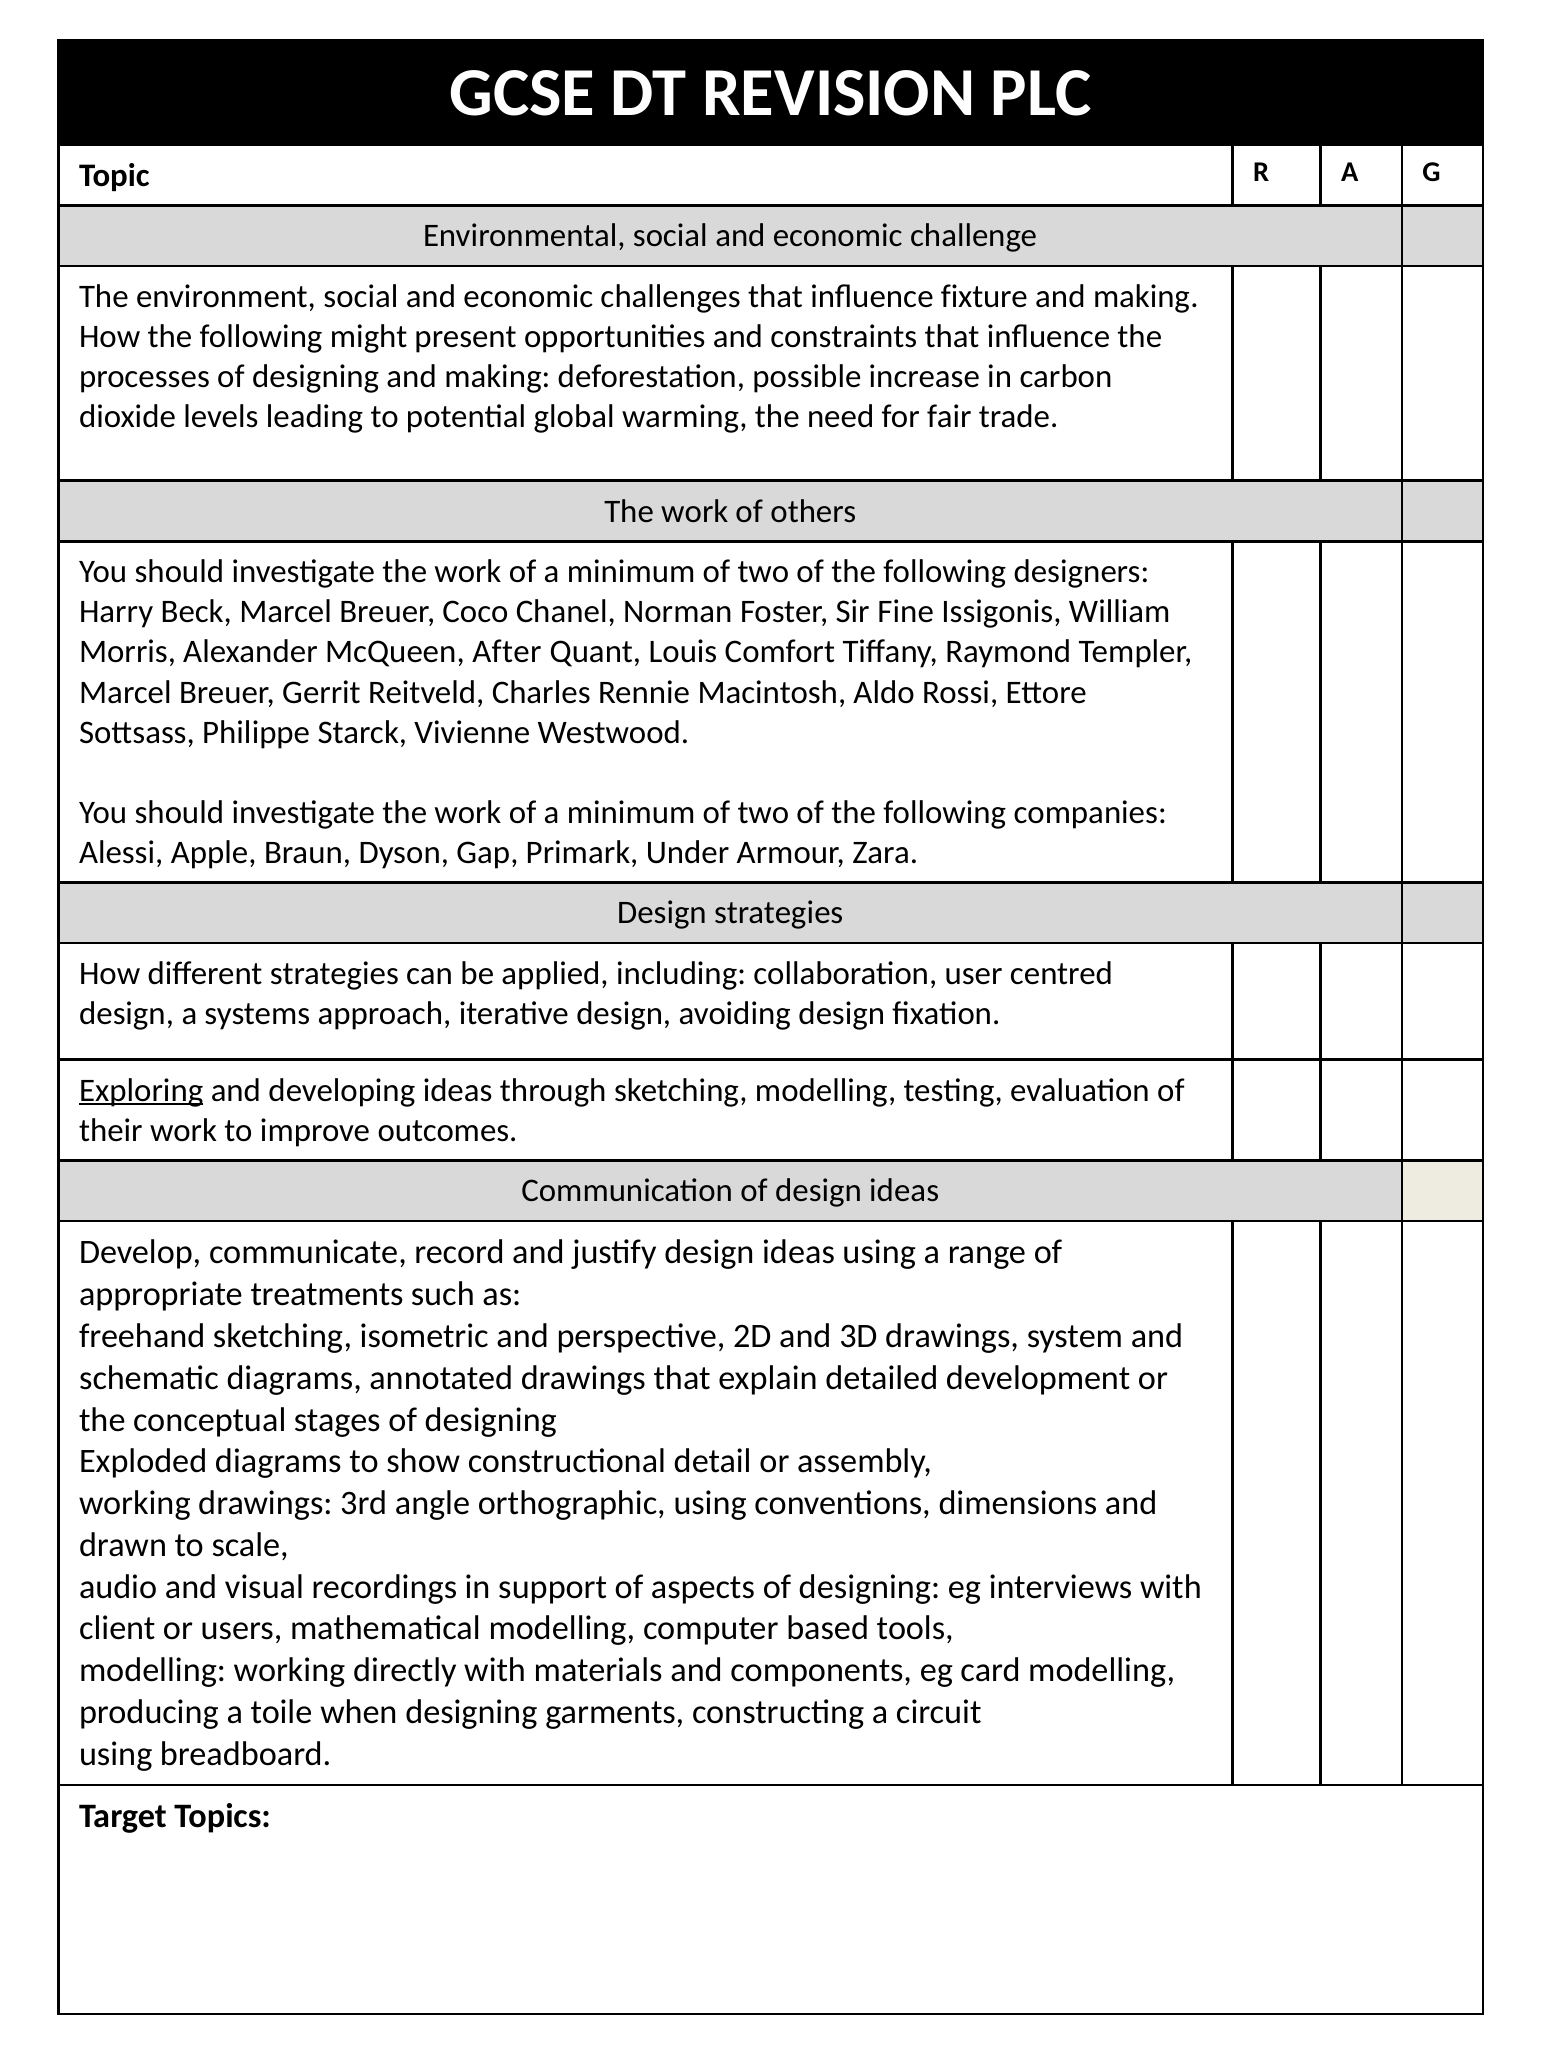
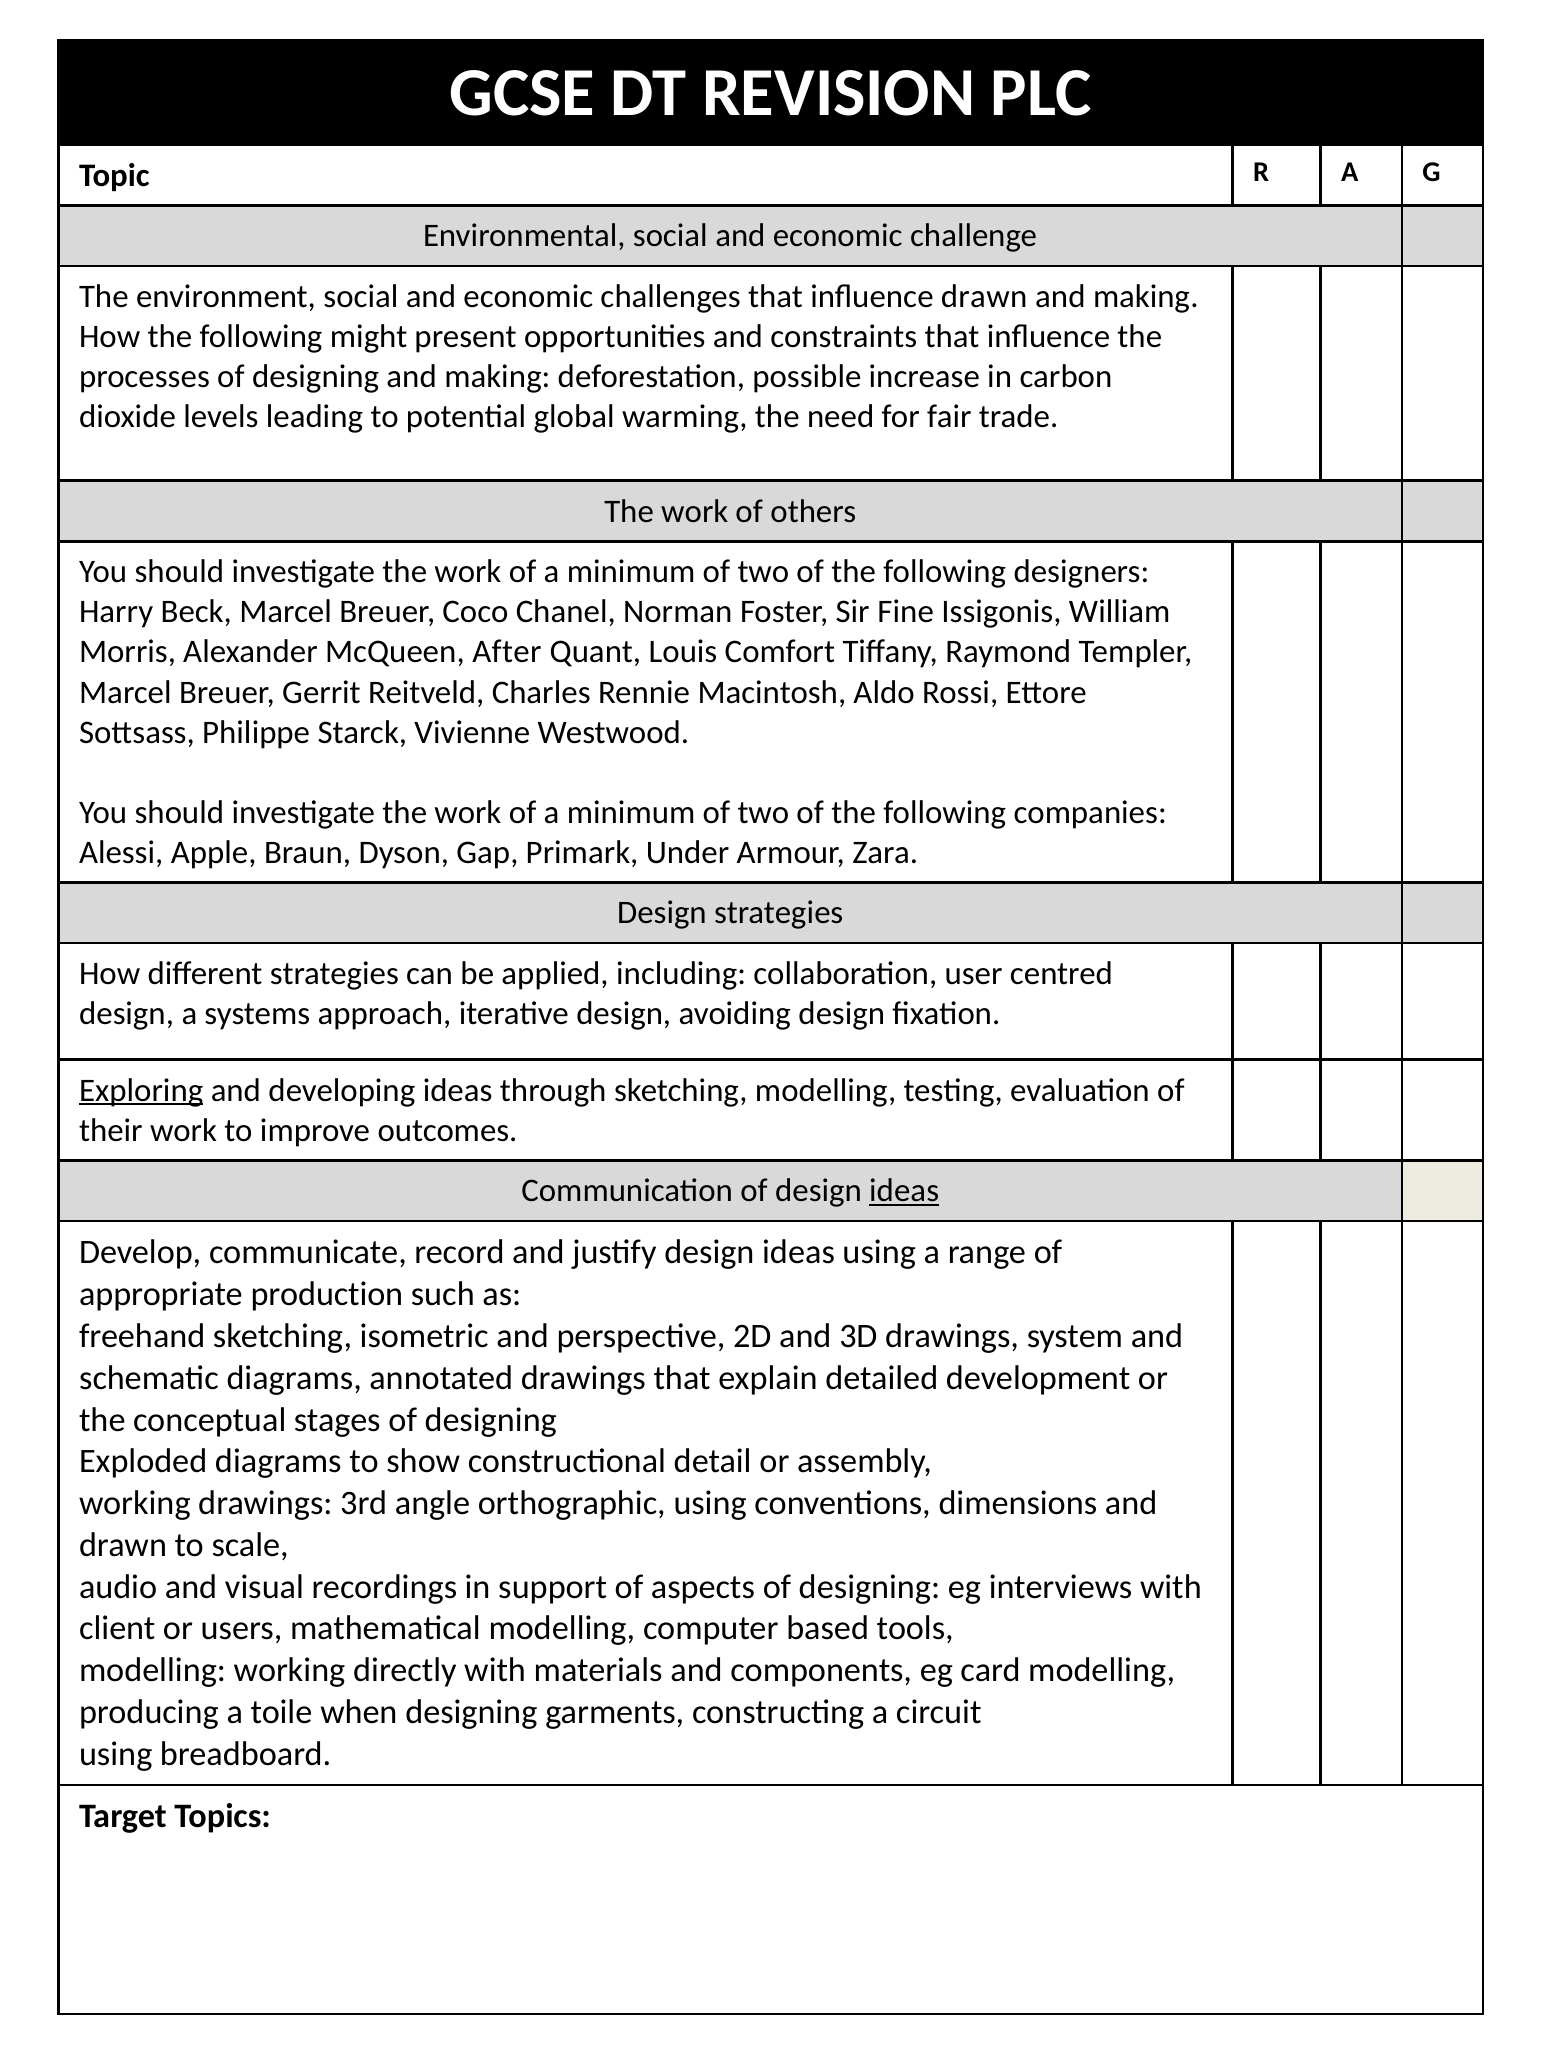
influence fixture: fixture -> drawn
ideas at (904, 1191) underline: none -> present
treatments: treatments -> production
